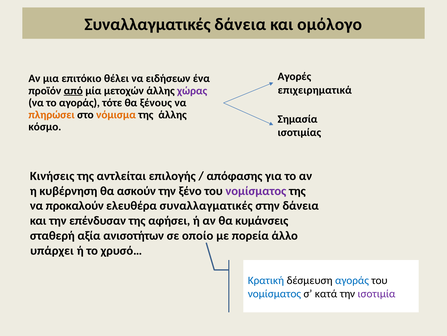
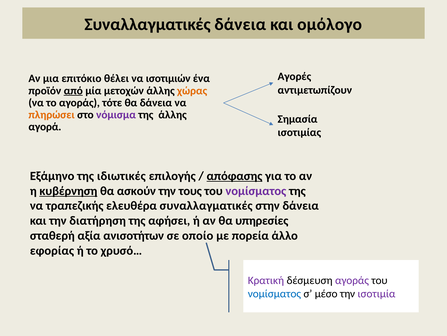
ειδήσεων: ειδήσεων -> ισοτιμιών
επιχειρηματικά: επιχειρηματικά -> αντιμετωπίζουν
χώρας colour: purple -> orange
θα ξένους: ξένους -> δάνεια
νόμισμα colour: orange -> purple
κόσμο: κόσμο -> αγορά
Κινήσεις: Κινήσεις -> Εξάμηνο
αντλείται: αντλείται -> ιδιωτικές
απόφασης underline: none -> present
κυβέρνηση underline: none -> present
ξένο: ξένο -> τους
προκαλούν: προκαλούν -> τραπεζικής
επένδυσαν: επένδυσαν -> διατήρηση
κυμάνσεις: κυμάνσεις -> υπηρεσίες
υπάρχει: υπάρχει -> εφορίας
Κρατική colour: blue -> purple
αγοράς at (352, 280) colour: blue -> purple
κατά: κατά -> μέσο
